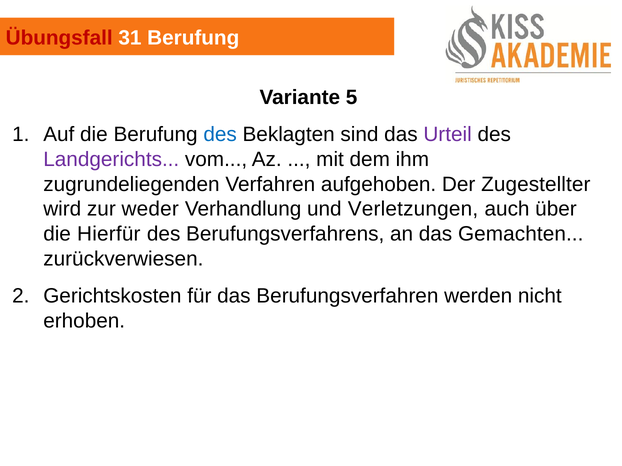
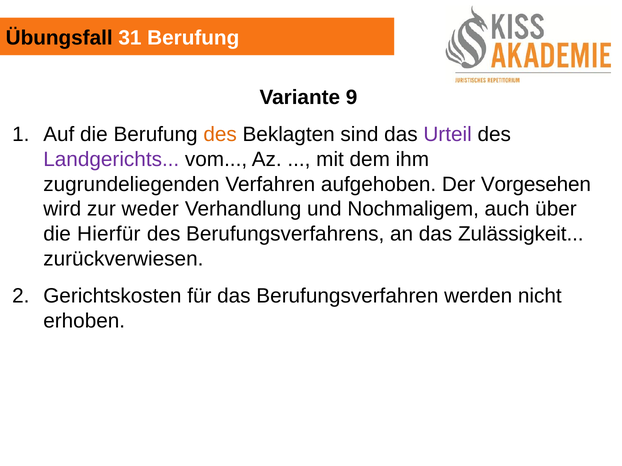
Übungsfall colour: red -> black
5: 5 -> 9
des at (220, 135) colour: blue -> orange
Zugestellter: Zugestellter -> Vorgesehen
Verletzungen: Verletzungen -> Nochmaligem
Gemachten: Gemachten -> Zulässigkeit
